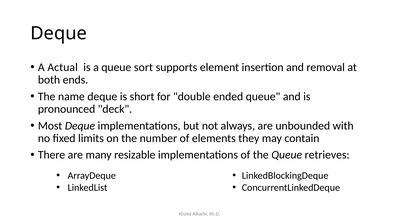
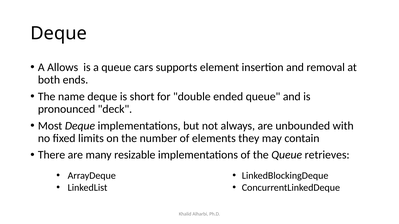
Actual: Actual -> Allows
sort: sort -> cars
